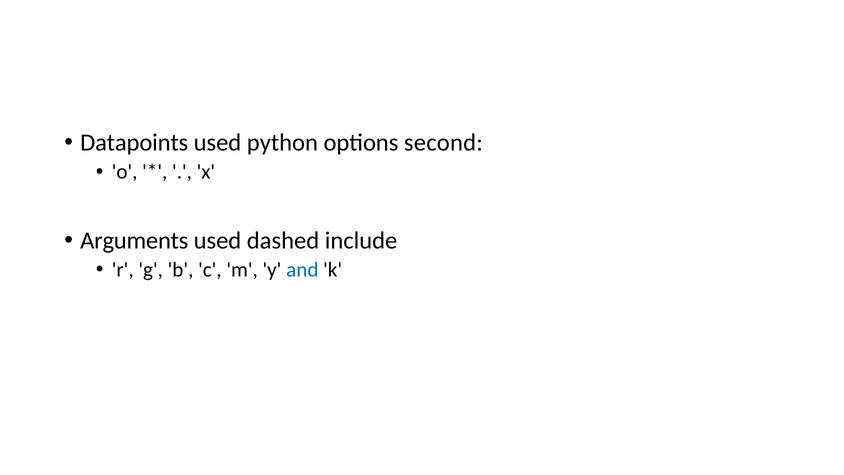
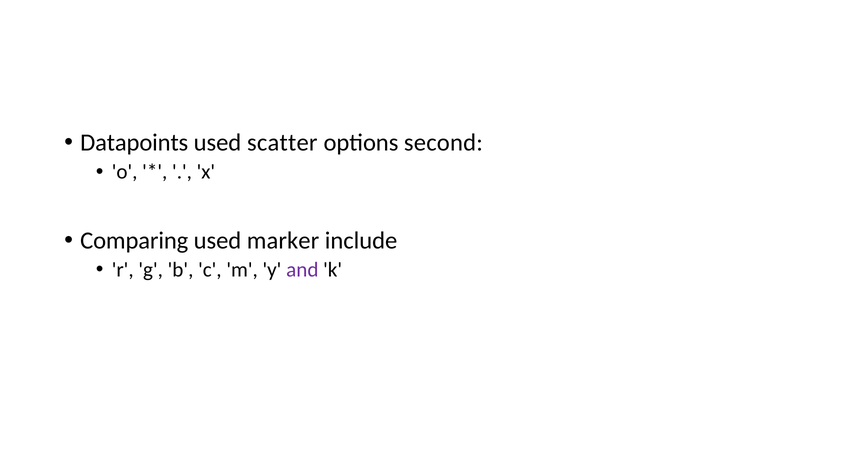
python: python -> scatter
Arguments: Arguments -> Comparing
dashed: dashed -> marker
and colour: blue -> purple
